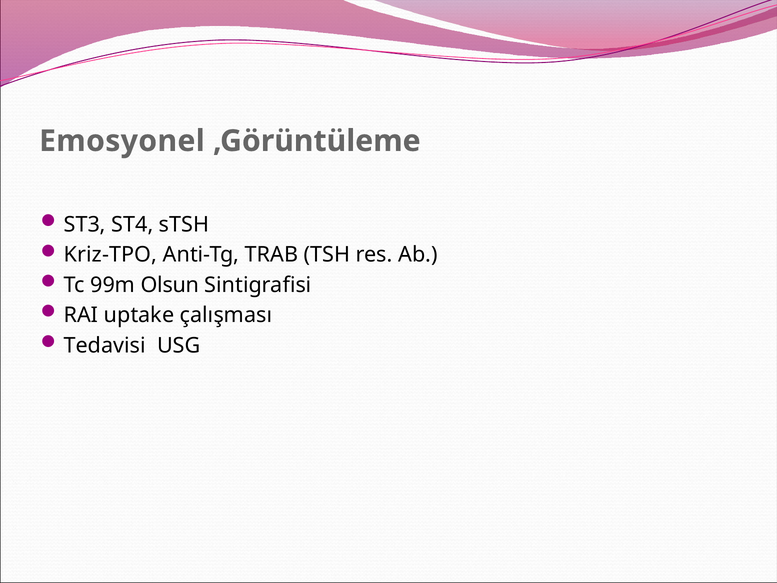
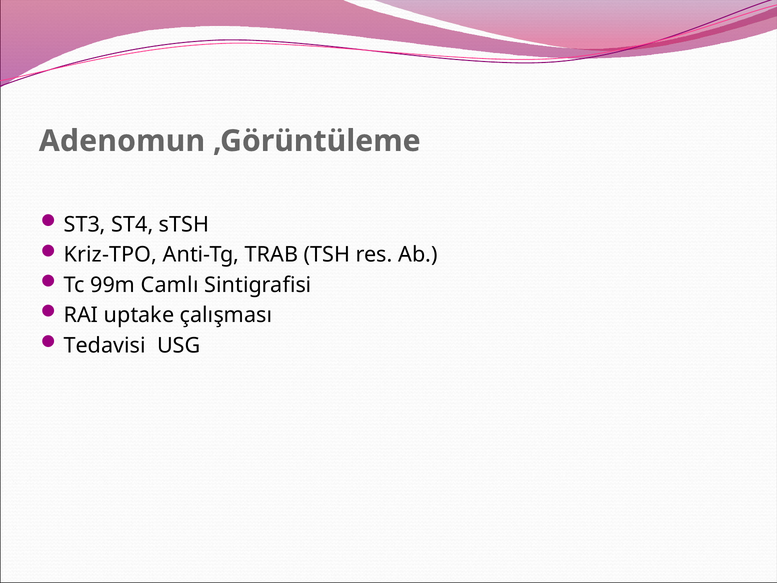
Emosyonel: Emosyonel -> Adenomun
Olsun: Olsun -> Camlı
